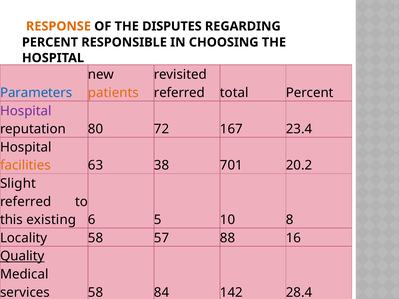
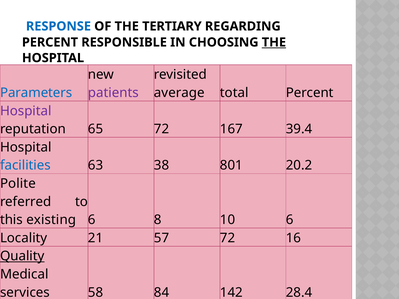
RESPONSE colour: orange -> blue
DISPUTES: DISPUTES -> TERTIARY
THE at (274, 42) underline: none -> present
patients colour: orange -> purple
referred at (179, 93): referred -> average
80: 80 -> 65
23.4: 23.4 -> 39.4
facilities colour: orange -> blue
701: 701 -> 801
Slight: Slight -> Polite
5: 5 -> 8
10 8: 8 -> 6
Locality 58: 58 -> 21
57 88: 88 -> 72
